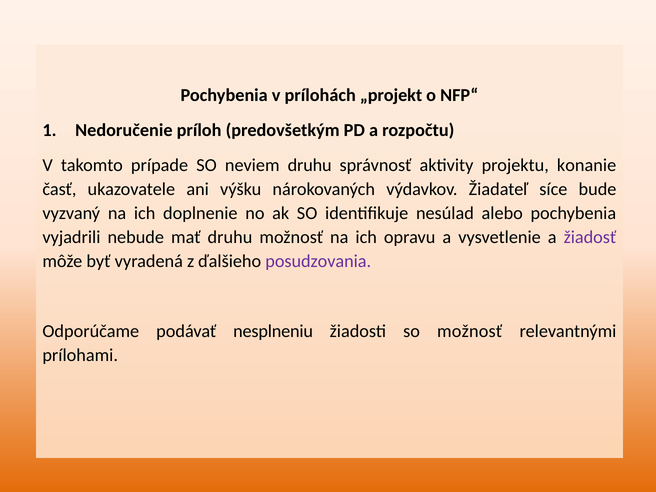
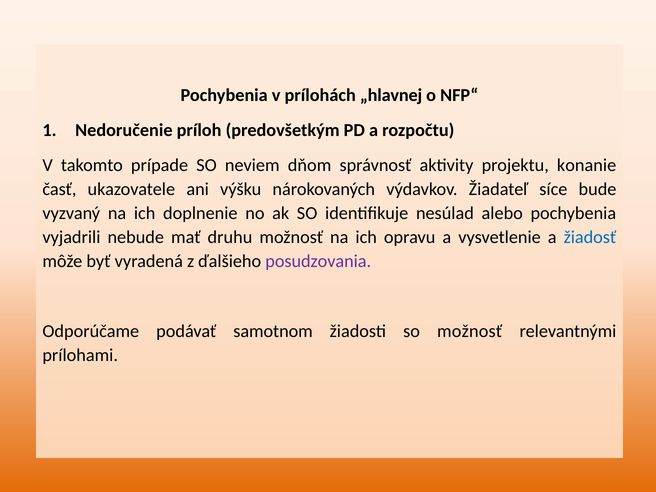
„projekt: „projekt -> „hlavnej
neviem druhu: druhu -> dňom
žiadosť colour: purple -> blue
nesplneniu: nesplneniu -> samotnom
